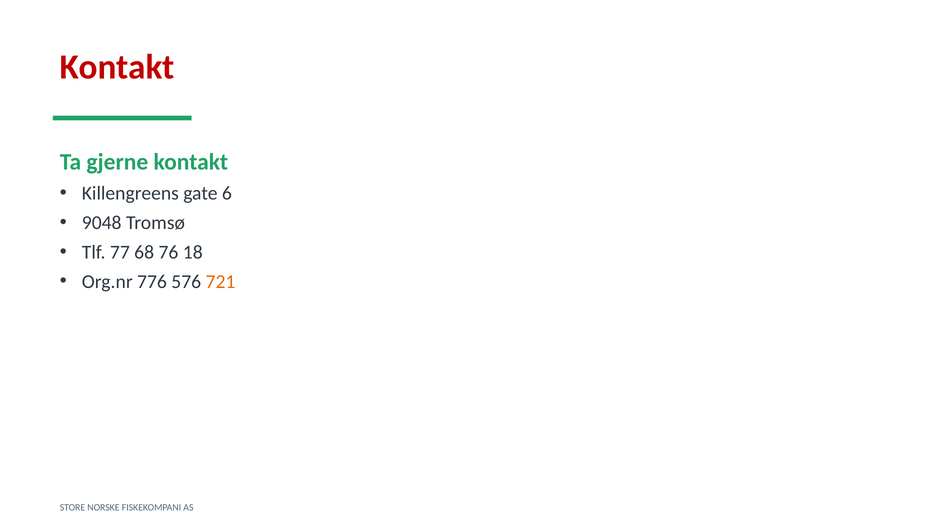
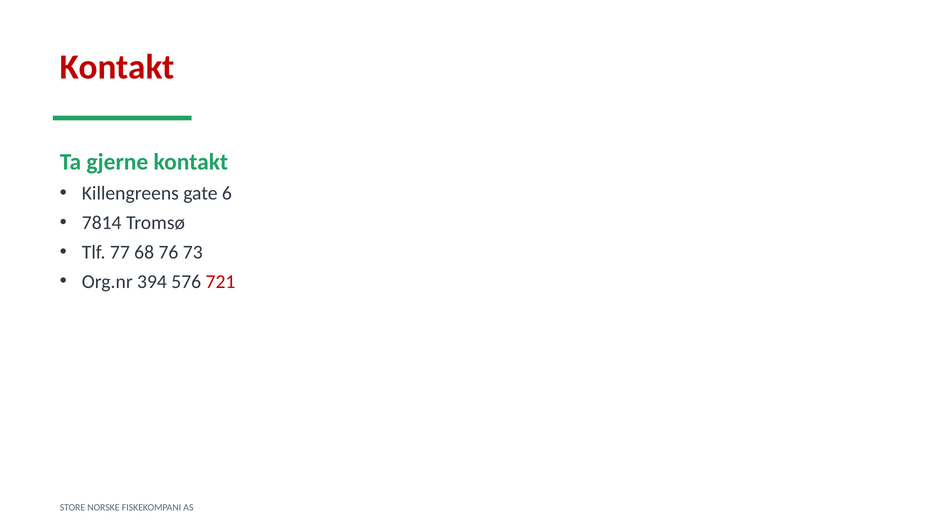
9048: 9048 -> 7814
18: 18 -> 73
776: 776 -> 394
721 colour: orange -> red
